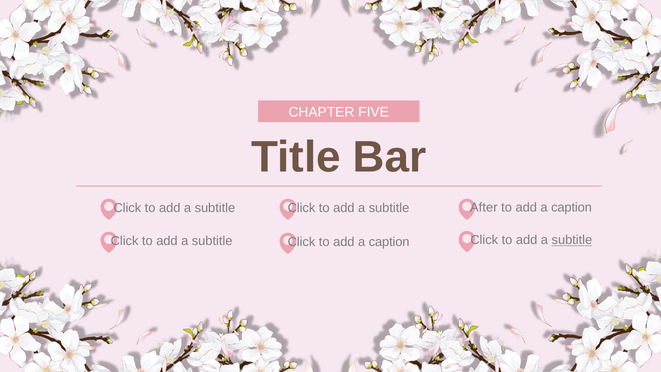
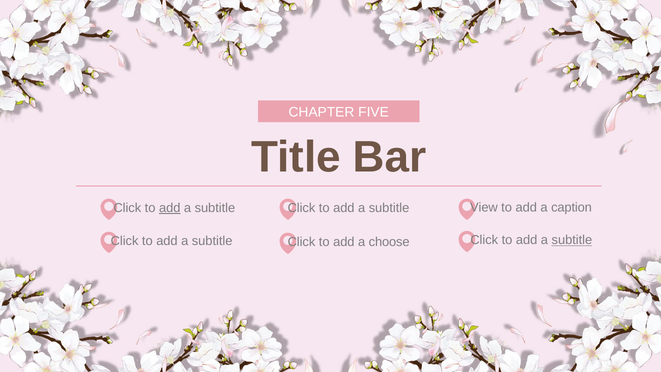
add at (170, 208) underline: none -> present
After: After -> View
caption at (389, 242): caption -> choose
